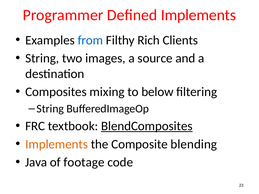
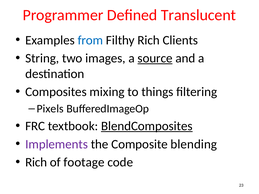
Defined Implements: Implements -> Translucent
source underline: none -> present
below: below -> things
String at (50, 109): String -> Pixels
Implements at (57, 144) colour: orange -> purple
Java at (36, 162): Java -> Rich
